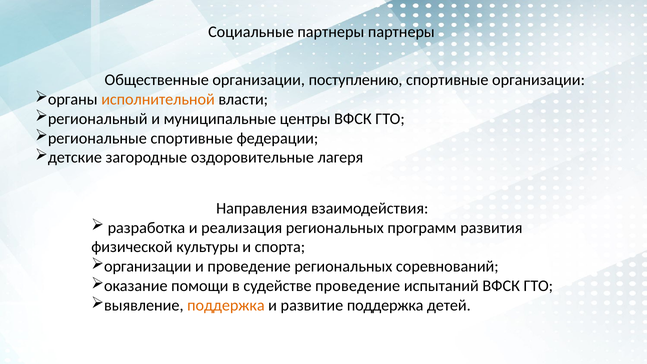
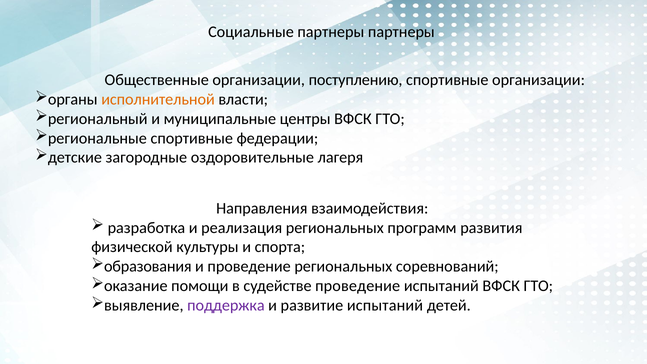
организации at (148, 267): организации -> образования
поддержка at (226, 305) colour: orange -> purple
развитие поддержка: поддержка -> испытаний
